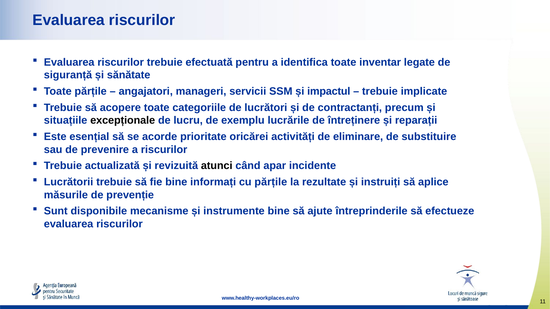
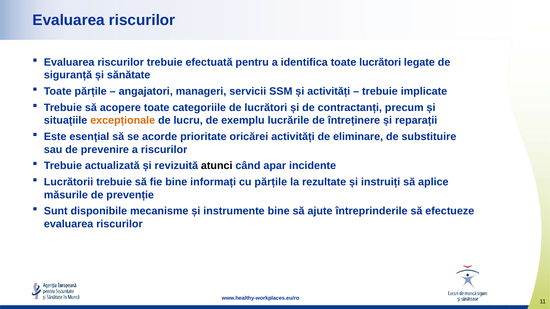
toate inventar: inventar -> lucrători
și impactul: impactul -> activități
excepționale colour: black -> orange
